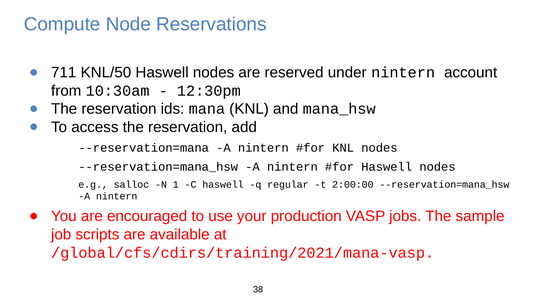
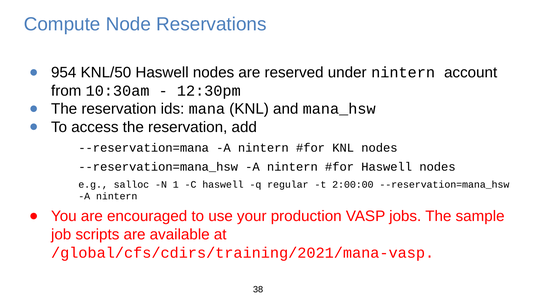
711: 711 -> 954
